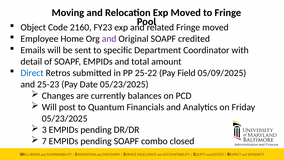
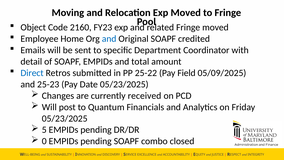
and at (109, 39) colour: purple -> blue
balances: balances -> received
3: 3 -> 5
7: 7 -> 0
